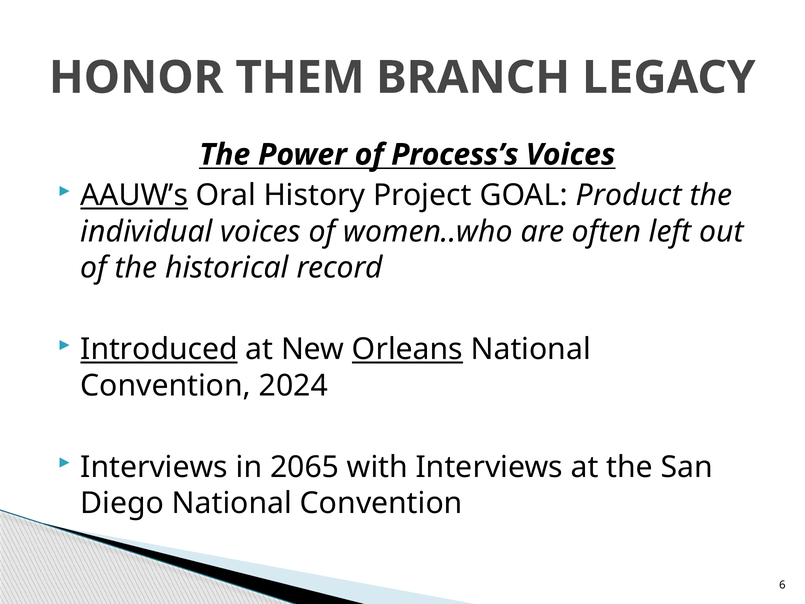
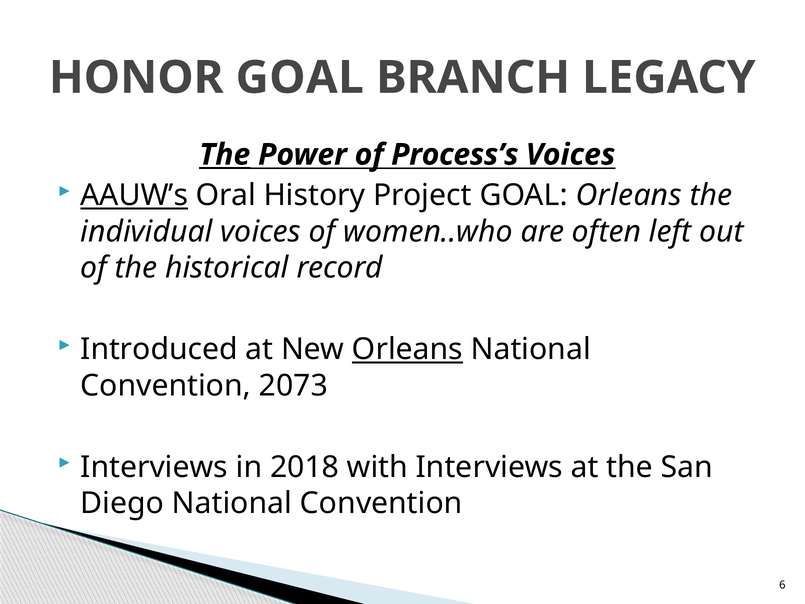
HONOR THEM: THEM -> GOAL
The at (225, 155) underline: none -> present
GOAL Product: Product -> Orleans
Introduced underline: present -> none
2024: 2024 -> 2073
2065: 2065 -> 2018
